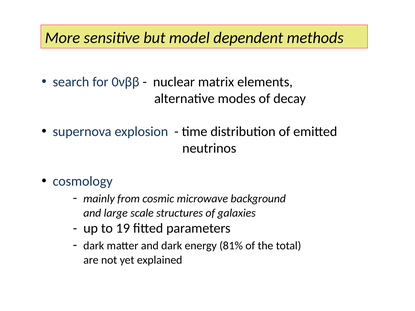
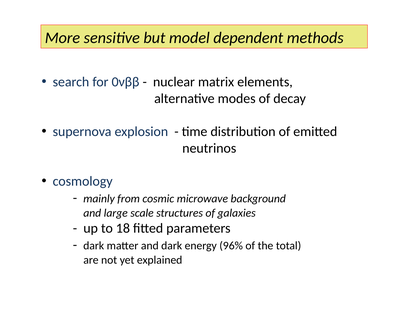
19: 19 -> 18
81%: 81% -> 96%
